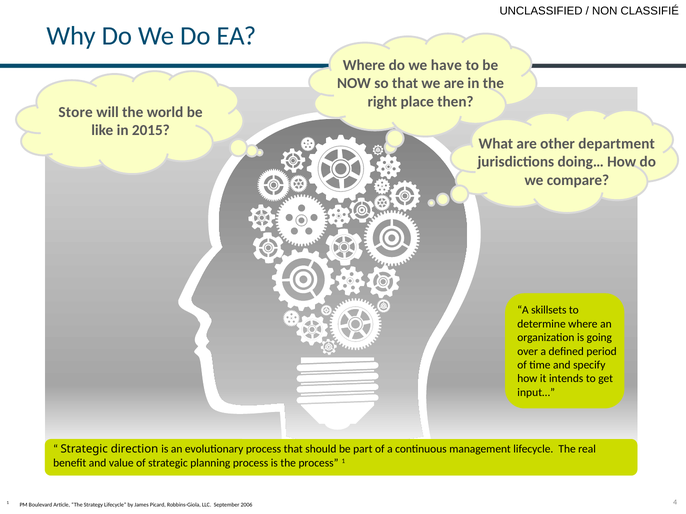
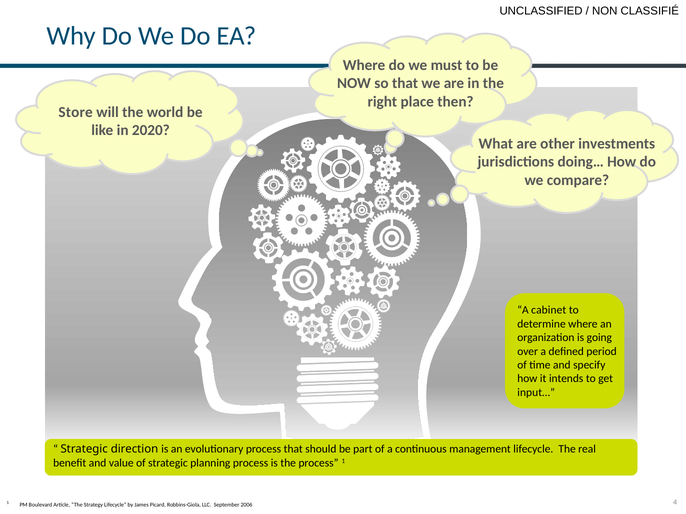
have: have -> must
2015: 2015 -> 2020
department: department -> investments
skillsets: skillsets -> cabinet
